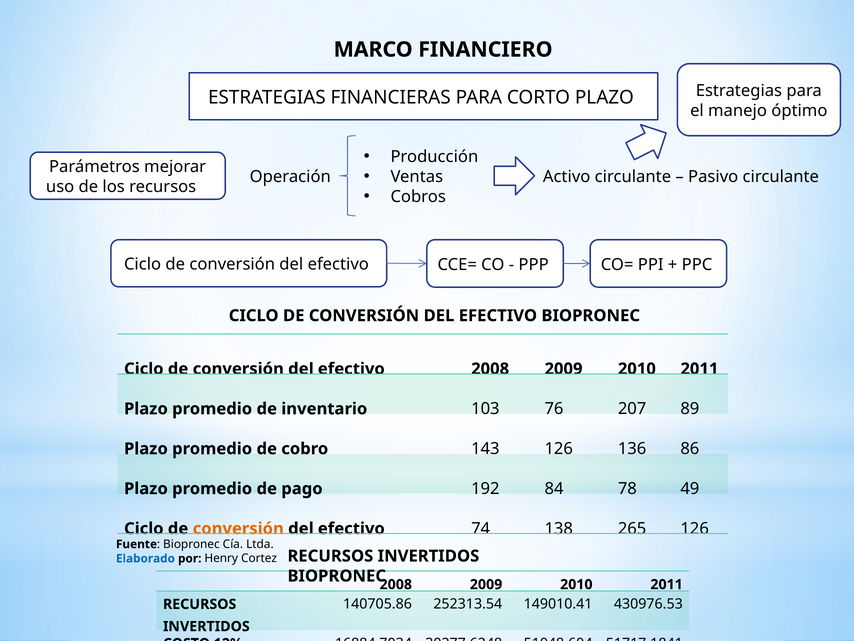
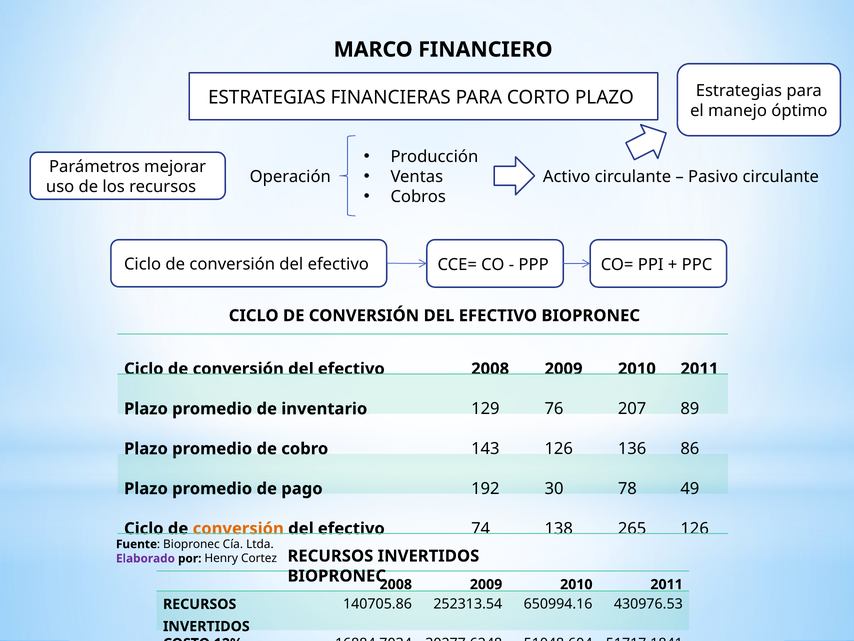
103: 103 -> 129
84: 84 -> 30
Elaborado colour: blue -> purple
149010.41: 149010.41 -> 650994.16
